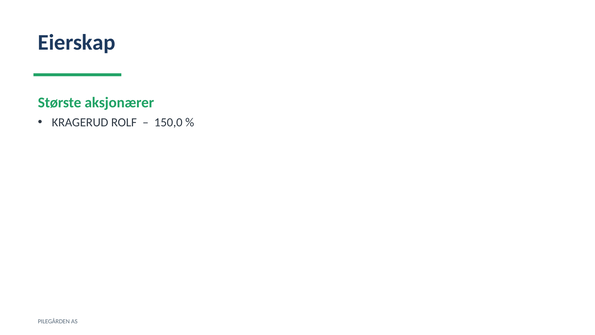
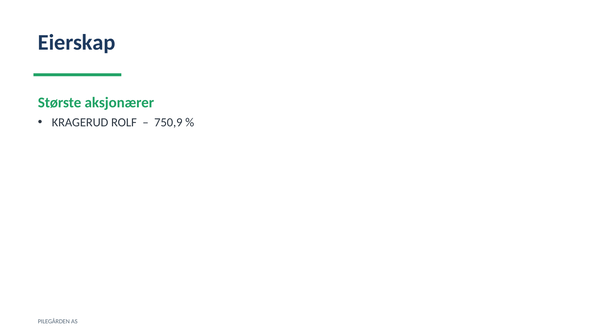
150,0: 150,0 -> 750,9
